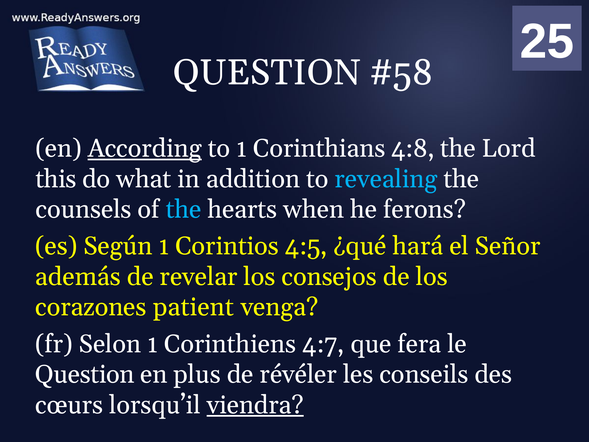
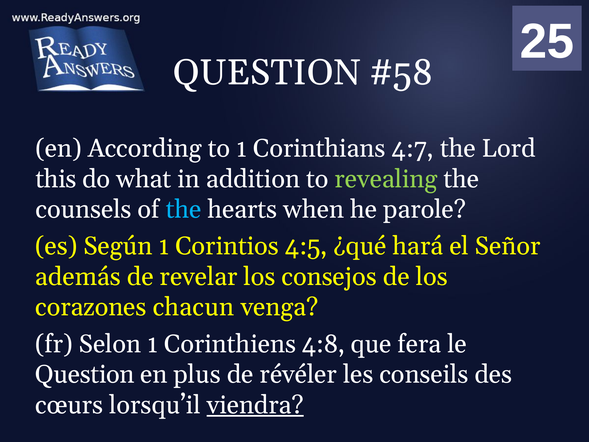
According underline: present -> none
4:8: 4:8 -> 4:7
revealing colour: light blue -> light green
ferons: ferons -> parole
patient: patient -> chacun
4:7: 4:7 -> 4:8
